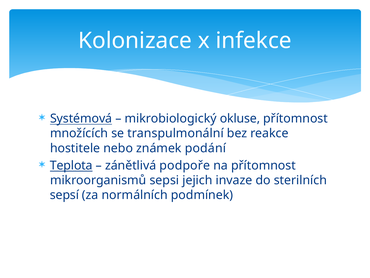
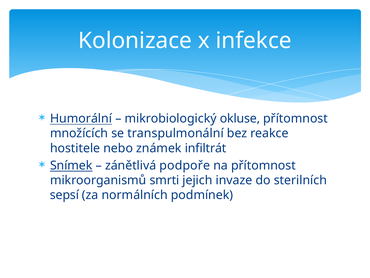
Systémová: Systémová -> Humorální
podání: podání -> infiltrát
Teplota: Teplota -> Snímek
sepsi: sepsi -> smrti
